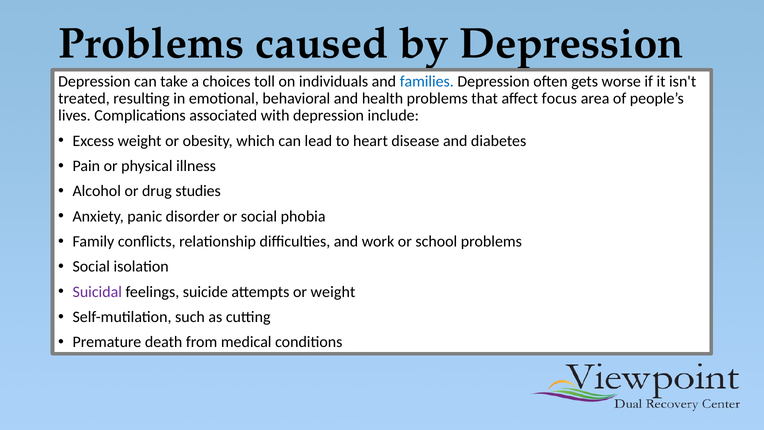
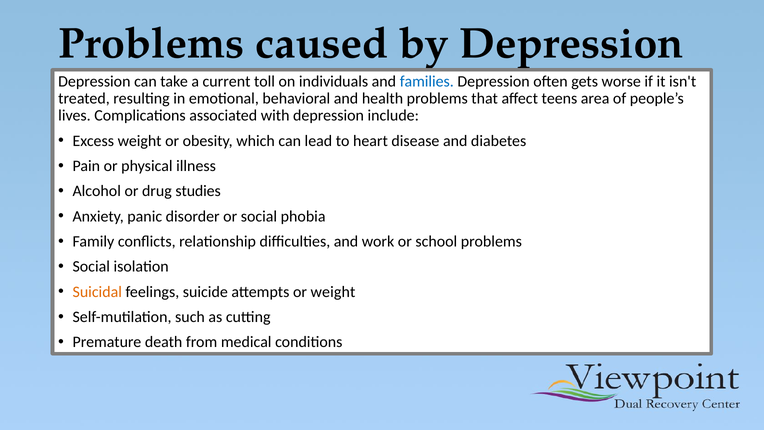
choices: choices -> current
focus: focus -> teens
Suicidal colour: purple -> orange
